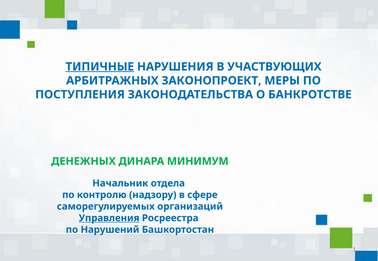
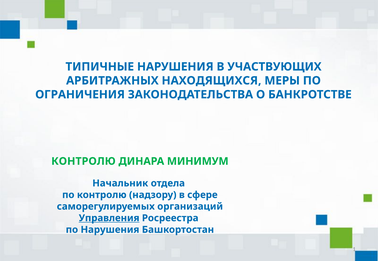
ТИПИЧНЫЕ underline: present -> none
ЗАКОНОПРОЕКТ: ЗАКОНОПРОЕКТ -> НАХОДЯЩИХСЯ
ПОСТУПЛЕНИЯ: ПОСТУПЛЕНИЯ -> ОГРАНИЧЕНИЯ
ДЕНЕЖНЫХ at (83, 162): ДЕНЕЖНЫХ -> КОНТРОЛЮ
по Нарушений: Нарушений -> Нарушения
